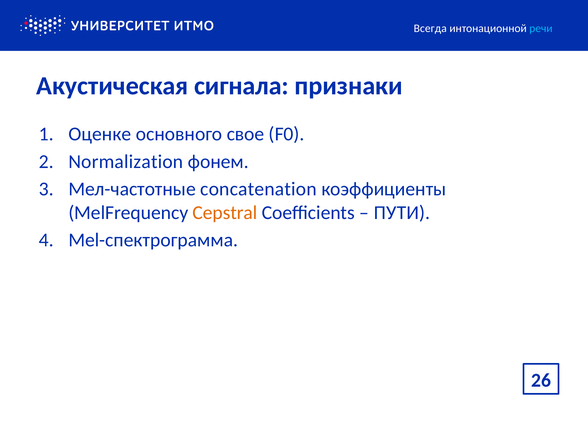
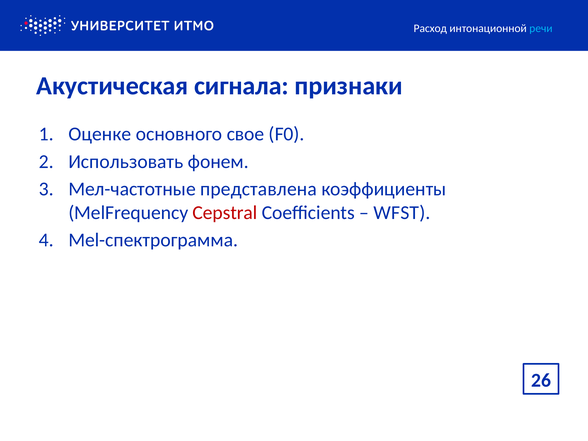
Всегда: Всегда -> Расход
Normalization: Normalization -> Использовать
concatenation: concatenation -> представлена
Cepstral colour: orange -> red
ПУТИ: ПУТИ -> WFST
